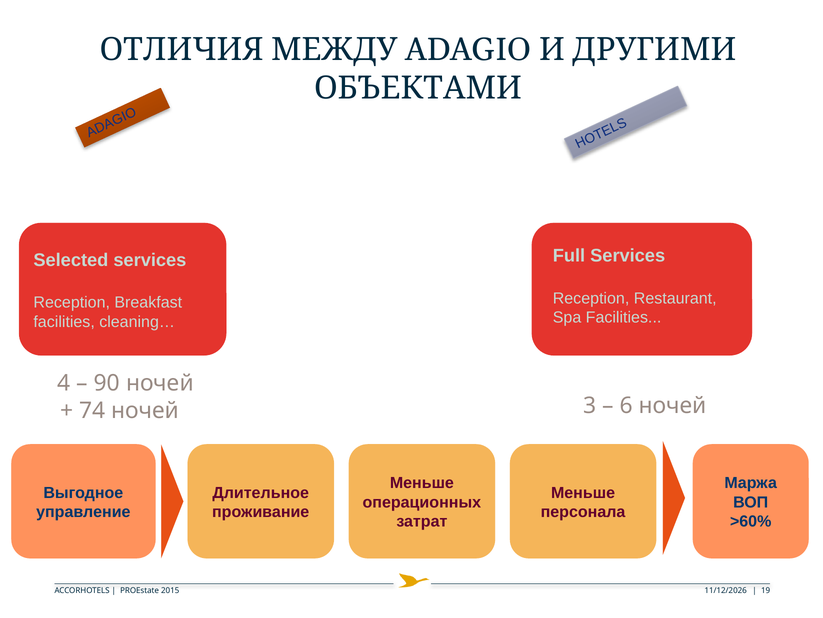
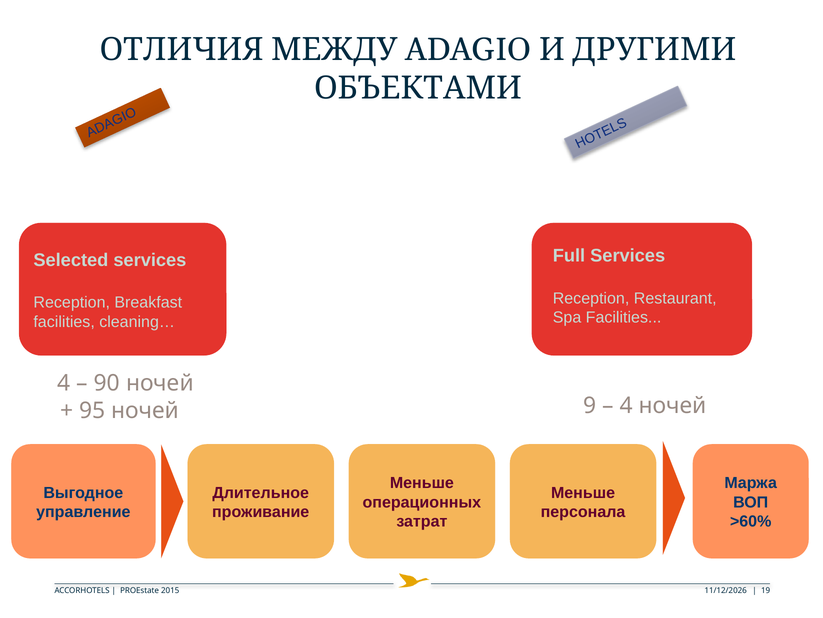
74: 74 -> 95
3: 3 -> 9
6 at (626, 405): 6 -> 4
